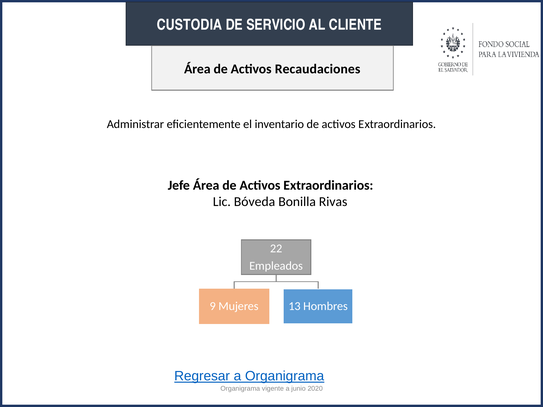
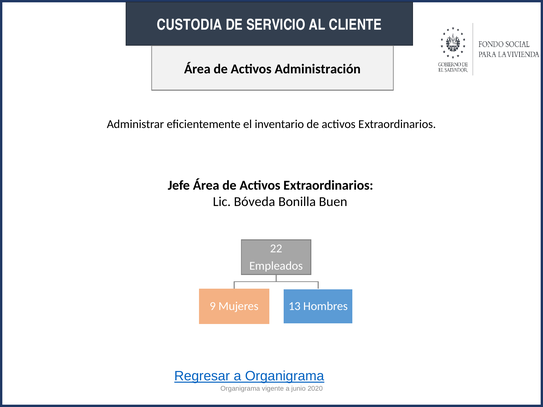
Recaudaciones: Recaudaciones -> Administración
Rivas: Rivas -> Buen
